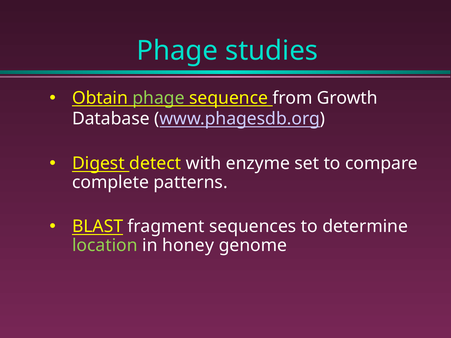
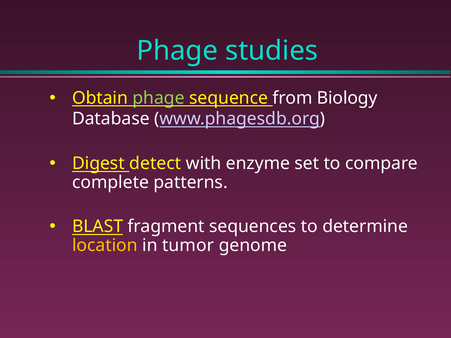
Growth: Growth -> Biology
location colour: light green -> yellow
honey: honey -> tumor
